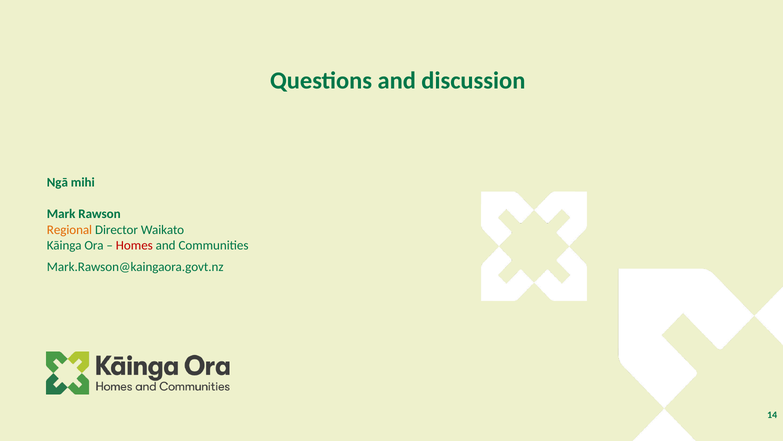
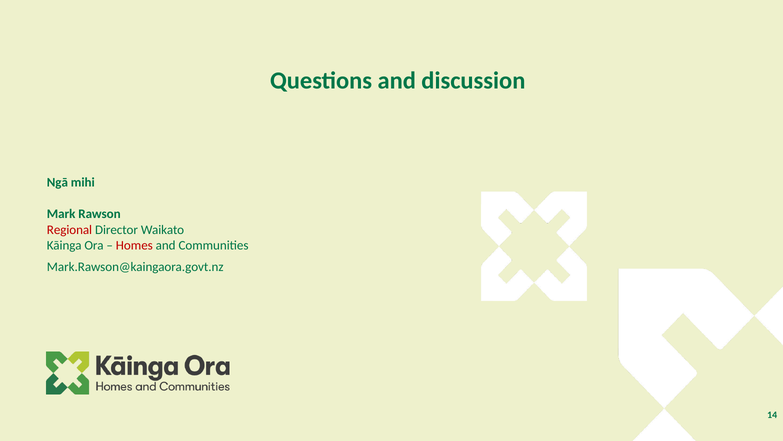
Regional colour: orange -> red
